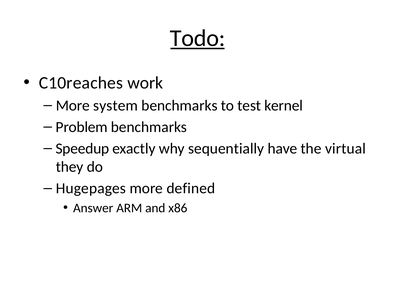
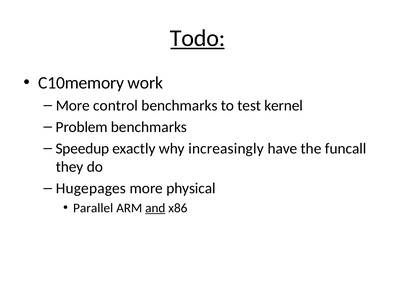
C10reaches: C10reaches -> C10memory
system: system -> control
sequentially: sequentially -> increasingly
virtual: virtual -> funcall
defined: defined -> physical
Answer: Answer -> Parallel
and underline: none -> present
